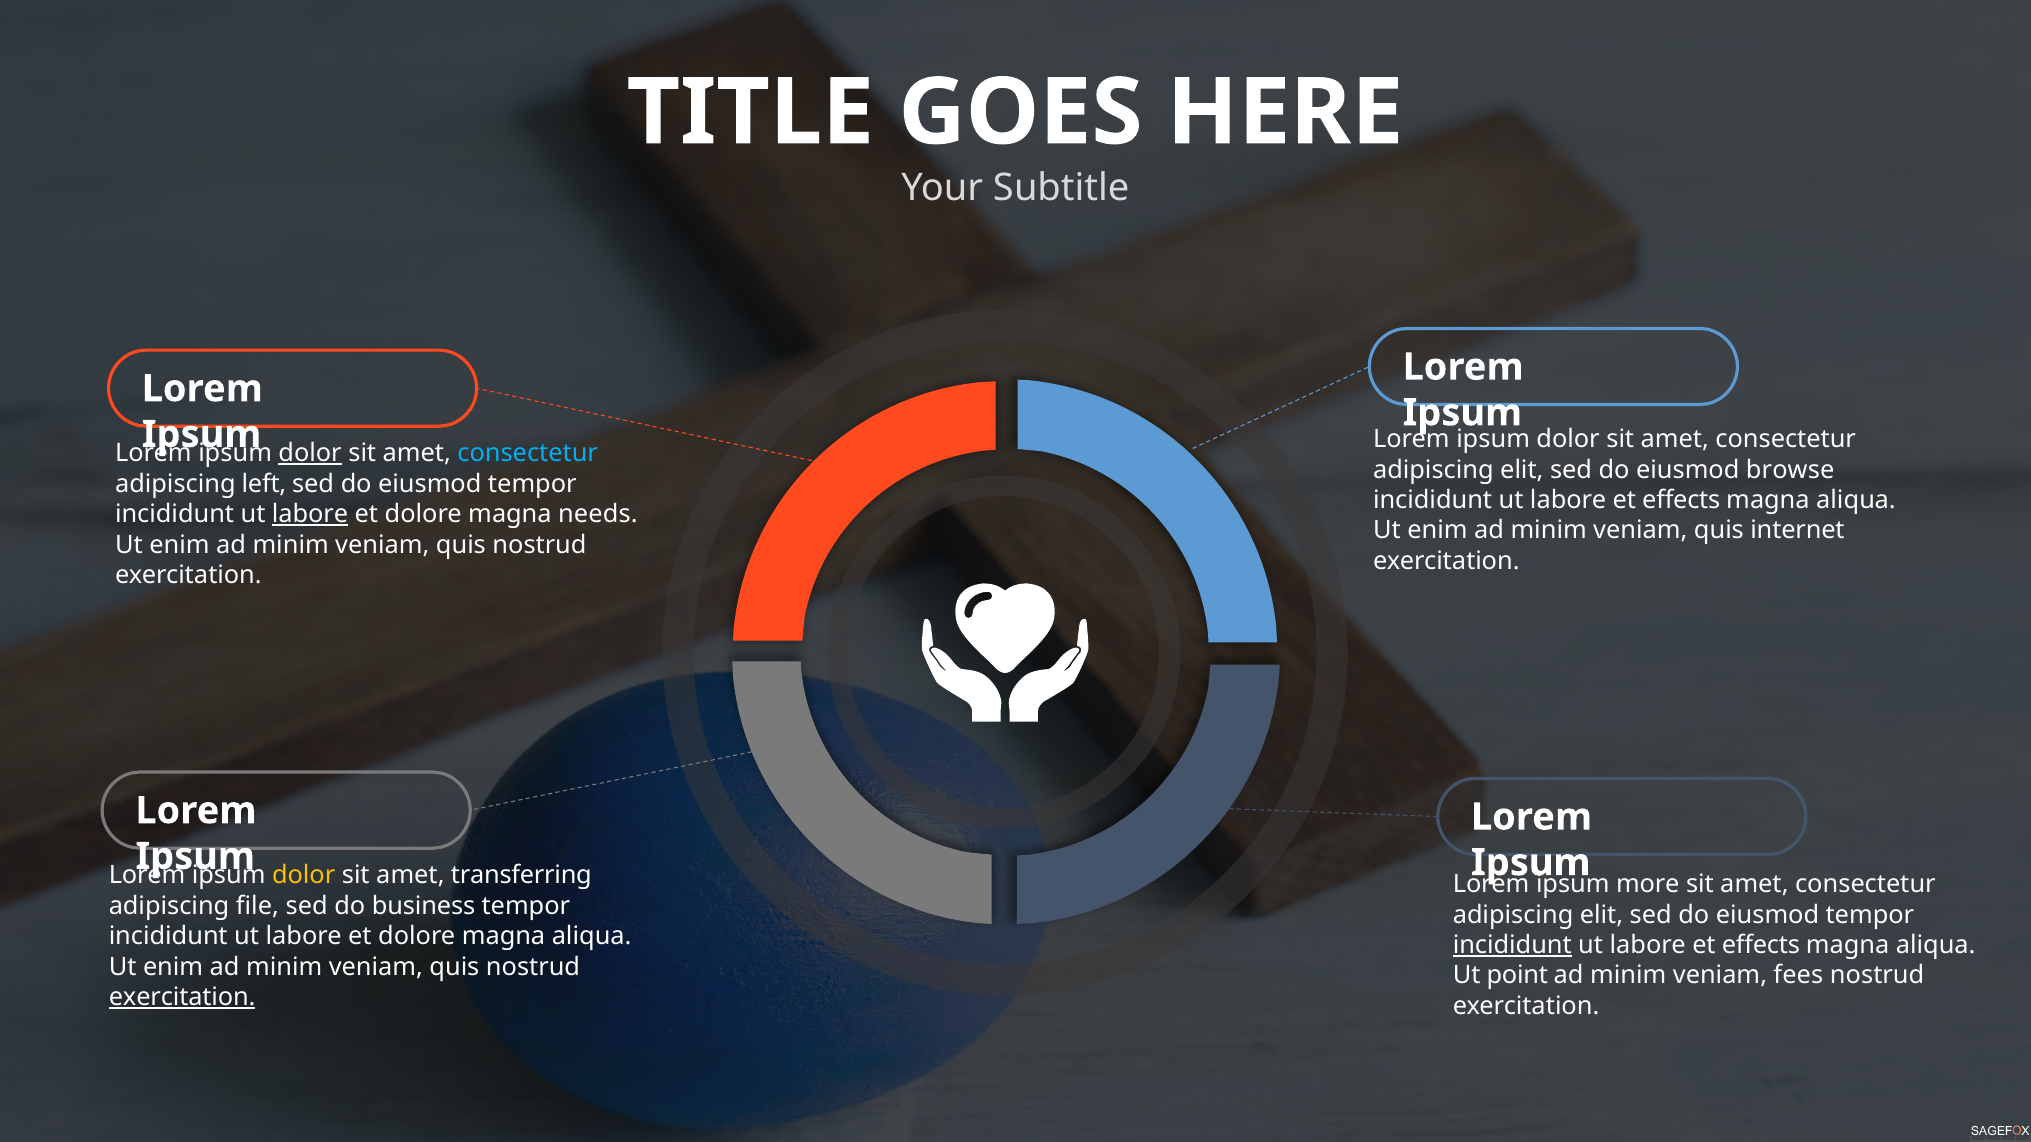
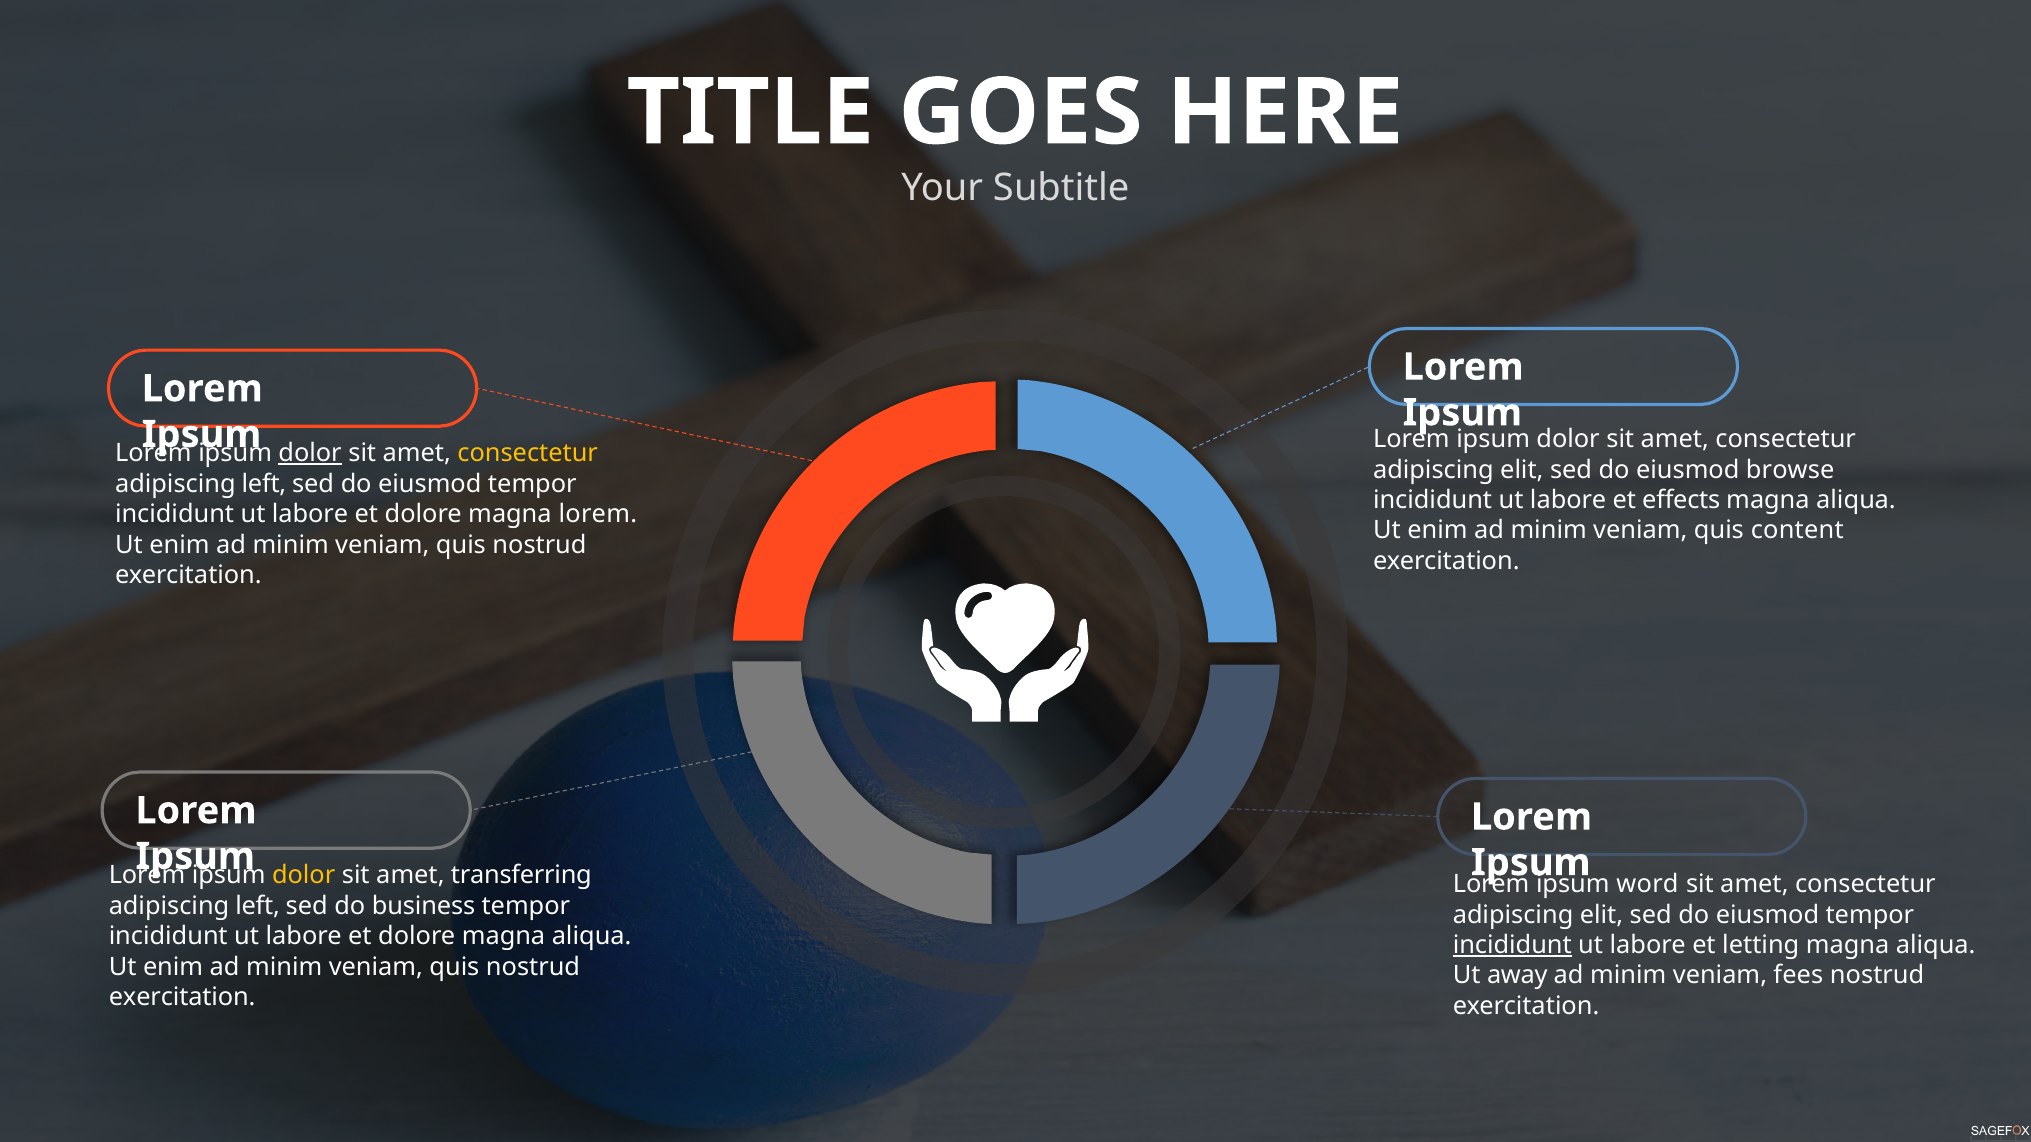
consectetur at (528, 454) colour: light blue -> yellow
labore at (310, 514) underline: present -> none
magna needs: needs -> lorem
internet: internet -> content
more: more -> word
file at (257, 906): file -> left
effects at (1761, 946): effects -> letting
point: point -> away
exercitation at (182, 998) underline: present -> none
